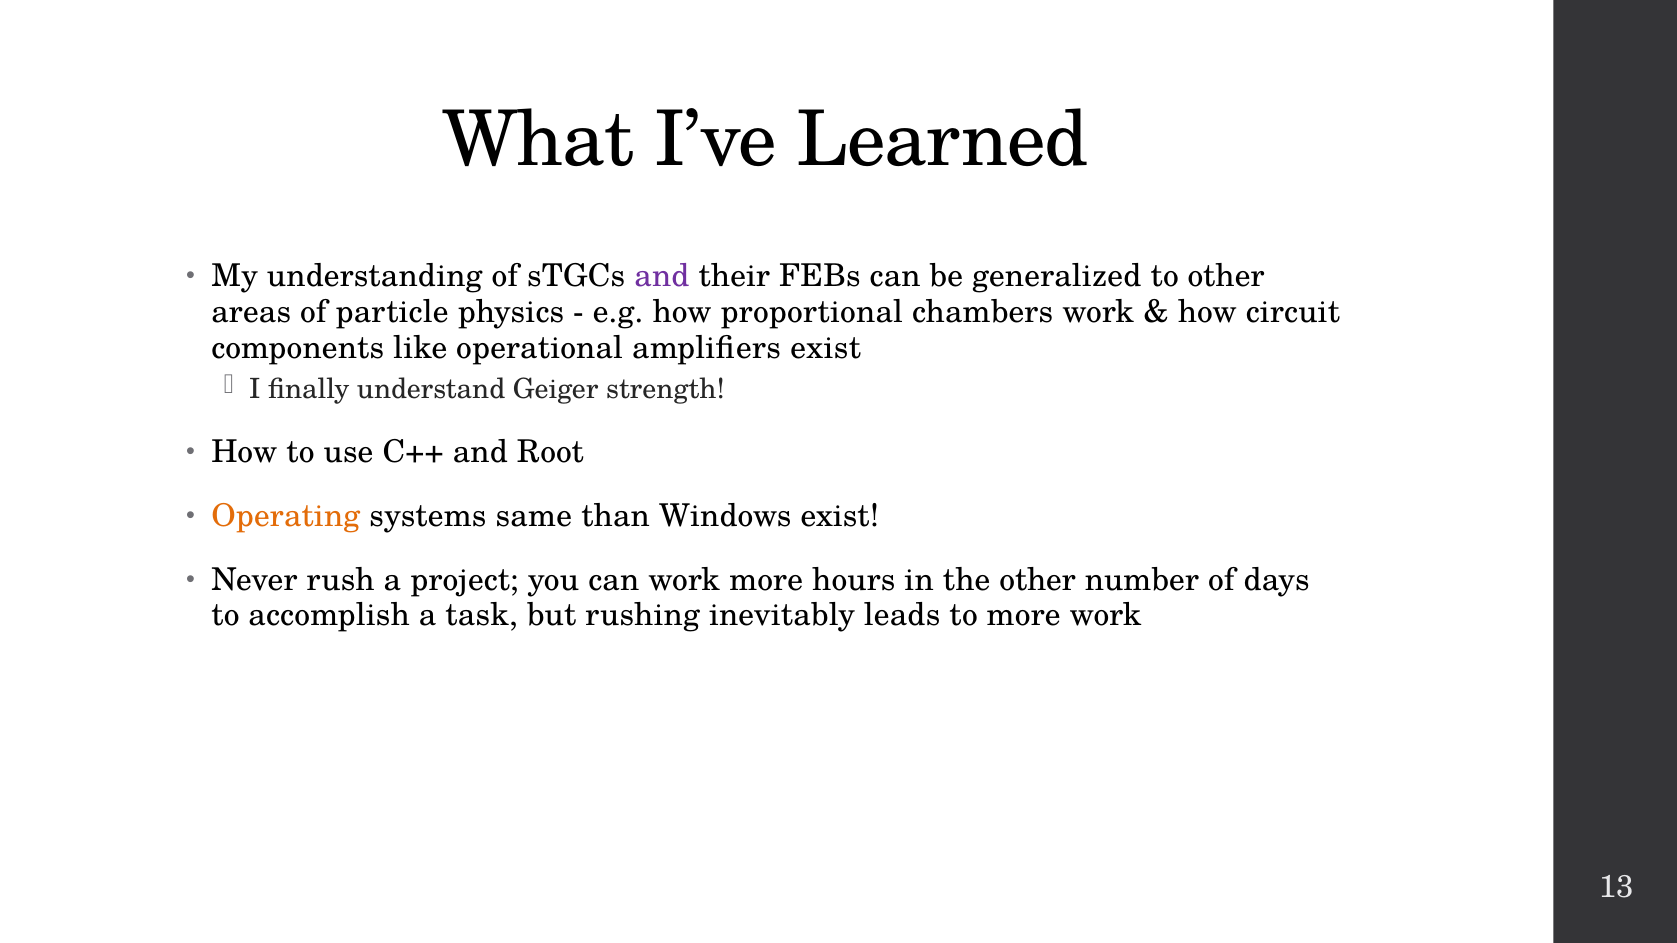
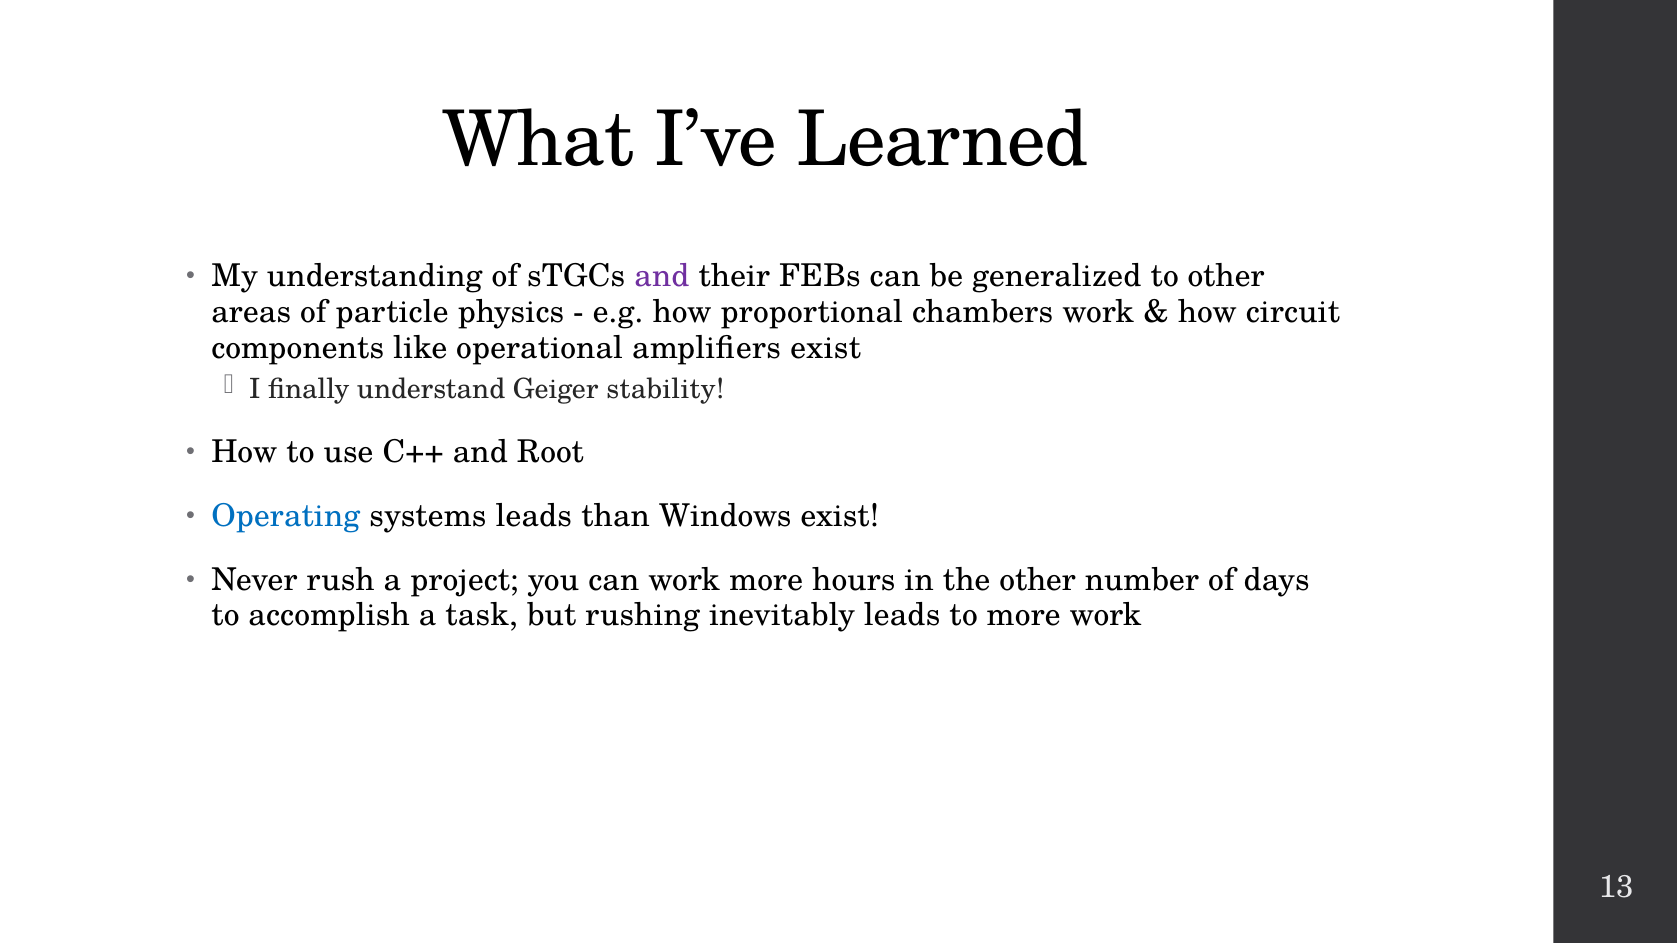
strength: strength -> stability
Operating colour: orange -> blue
systems same: same -> leads
